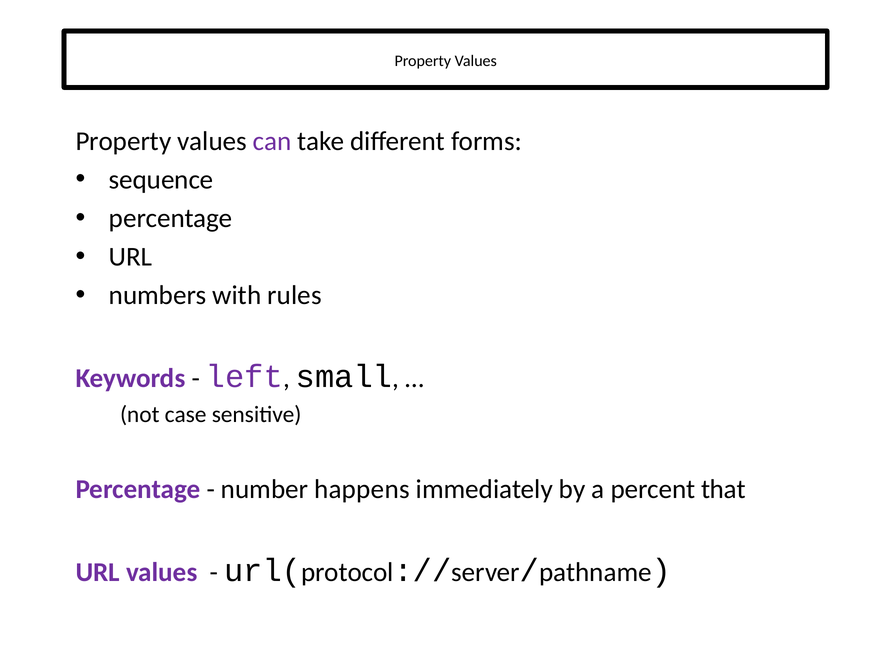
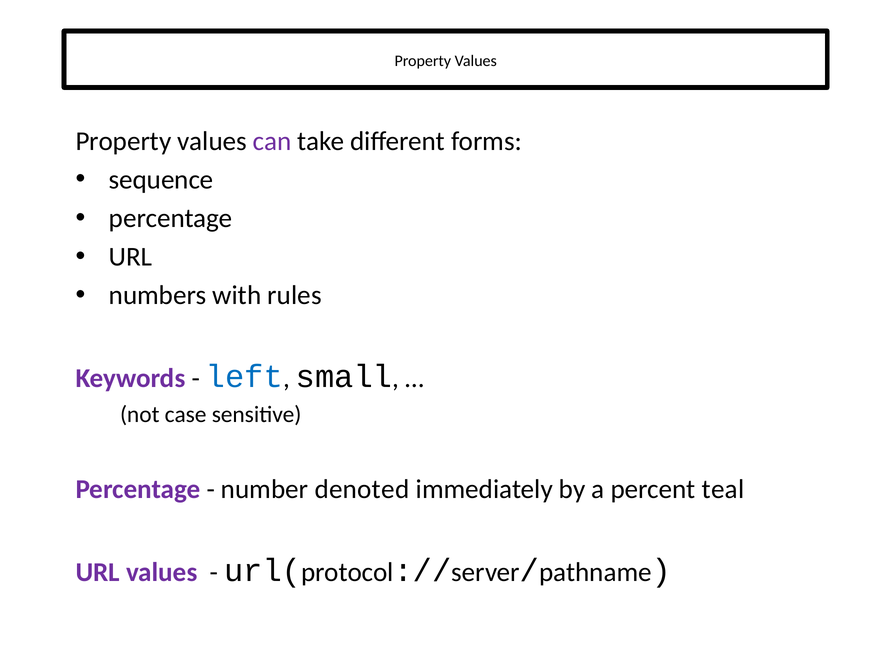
left colour: purple -> blue
happens: happens -> denoted
that: that -> teal
